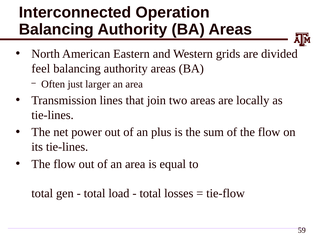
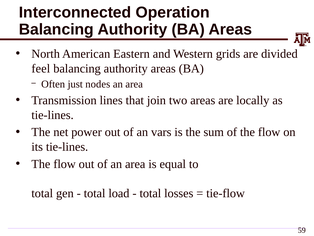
larger: larger -> nodes
plus: plus -> vars
